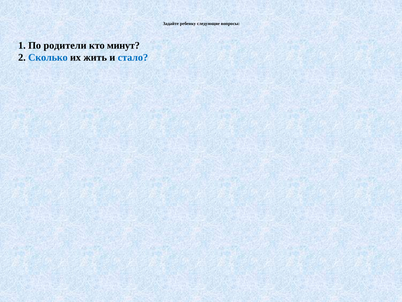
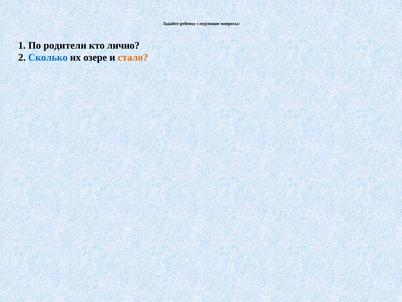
минут: минут -> лично
жить: жить -> озере
стало colour: blue -> orange
